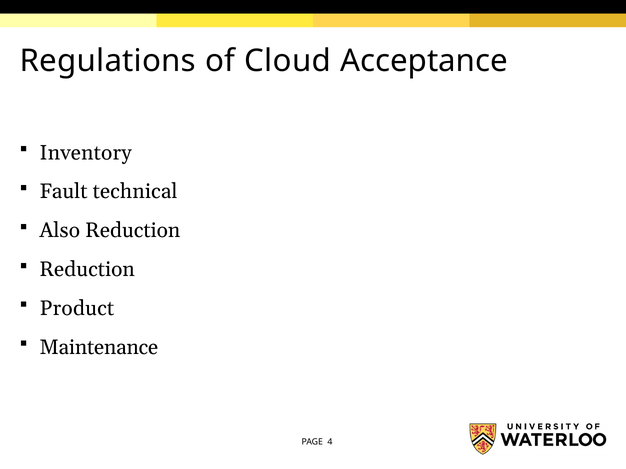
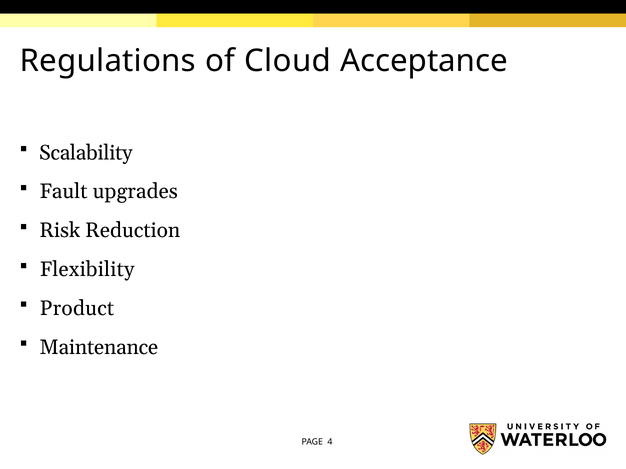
Inventory: Inventory -> Scalability
technical: technical -> upgrades
Also: Also -> Risk
Reduction at (87, 270): Reduction -> Flexibility
